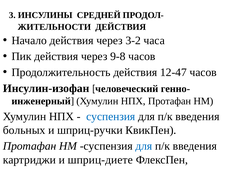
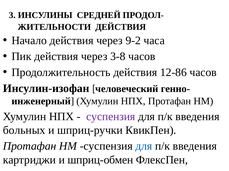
3-2: 3-2 -> 9-2
9-8: 9-8 -> 3-8
12-47: 12-47 -> 12-86
суспензия at (111, 117) colour: blue -> purple
шприц-диете: шприц-диете -> шприц-обмен
